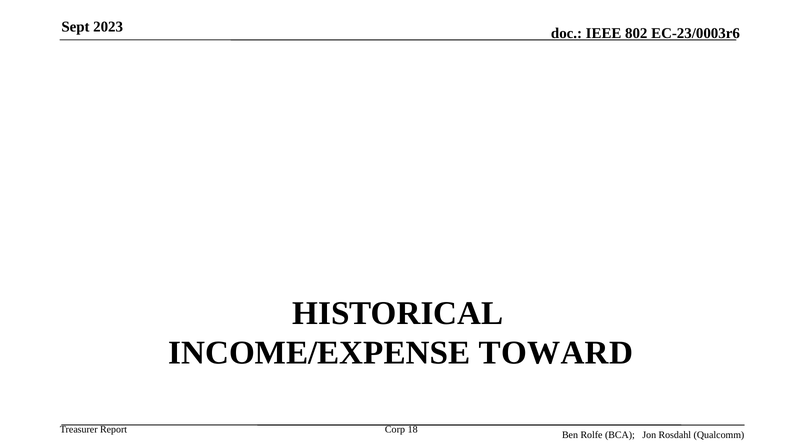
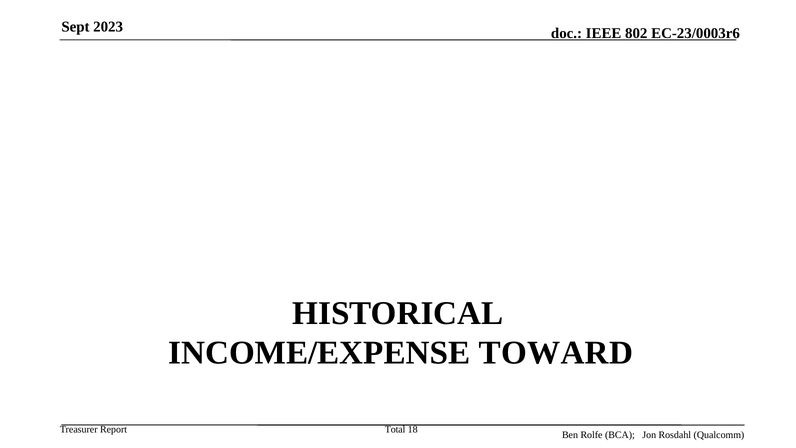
Corp: Corp -> Total
